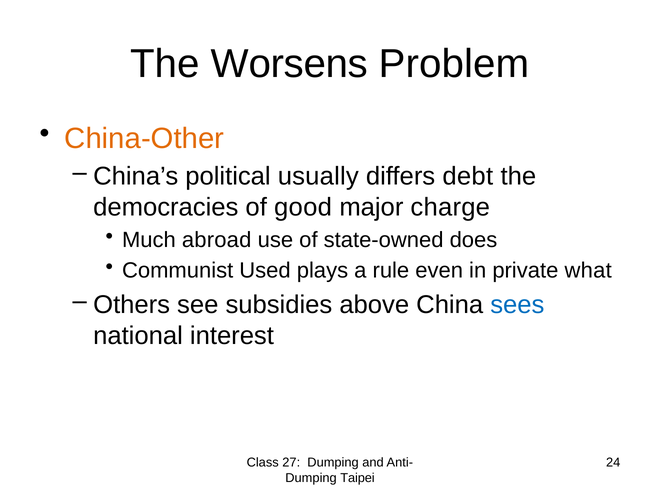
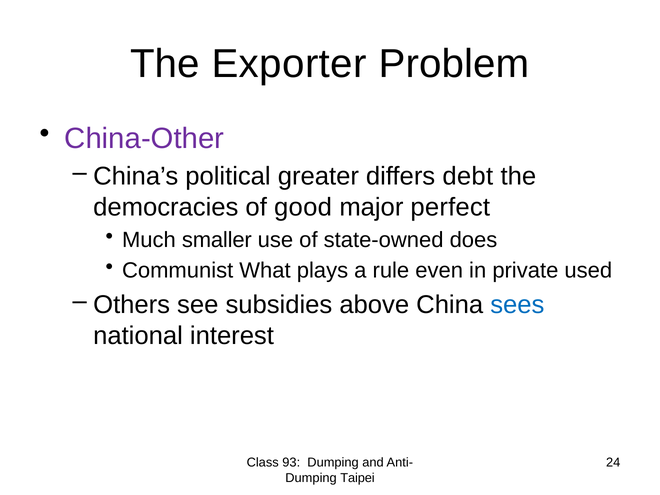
Worsens: Worsens -> Exporter
China-Other colour: orange -> purple
usually: usually -> greater
charge: charge -> perfect
abroad: abroad -> smaller
Used: Used -> What
what: what -> used
27: 27 -> 93
